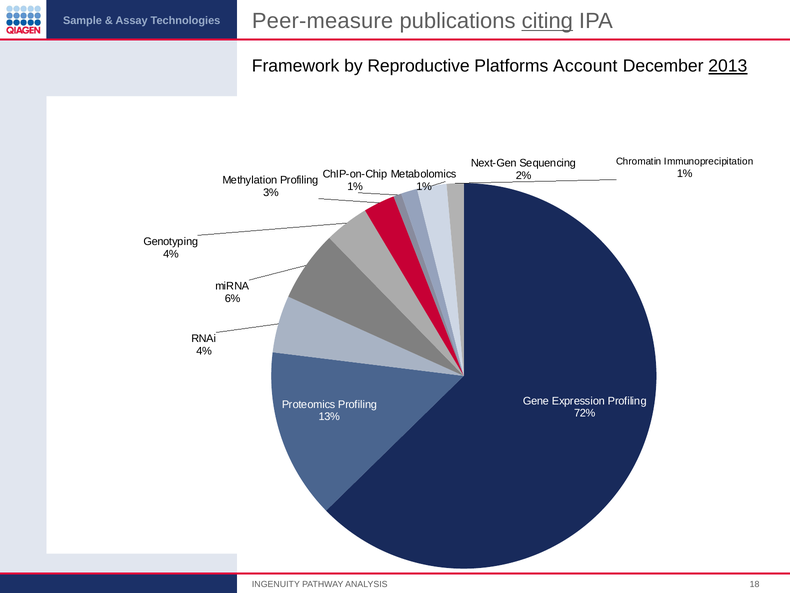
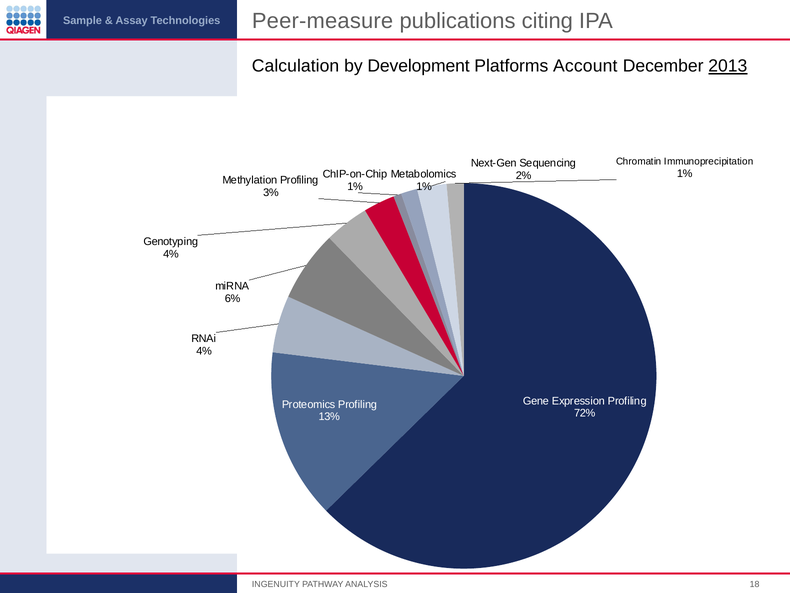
citing underline: present -> none
Framework: Framework -> Calculation
Reproductive: Reproductive -> Development
